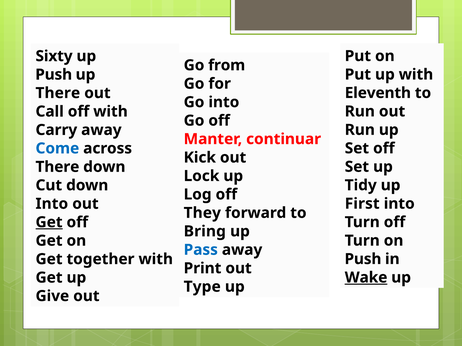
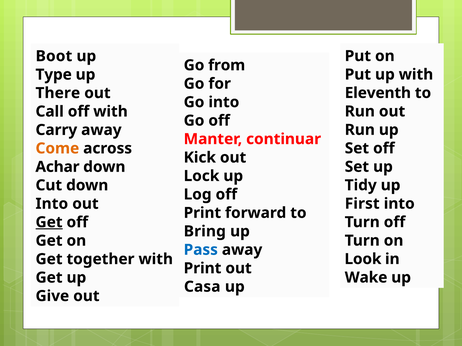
Sixty: Sixty -> Boot
Push at (54, 75): Push -> Type
Come colour: blue -> orange
There at (57, 167): There -> Achar
They at (202, 213): They -> Print
Push at (363, 259): Push -> Look
Wake underline: present -> none
Type: Type -> Casa
